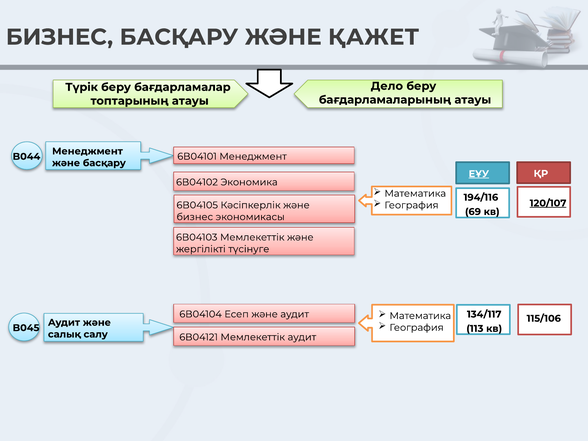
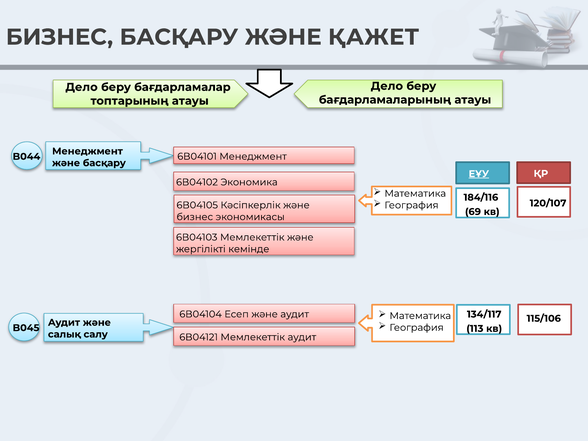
Түрік at (82, 87): Түрік -> Дело
194/116: 194/116 -> 184/116
120/107 underline: present -> none
түсінуге: түсінуге -> кемінде
